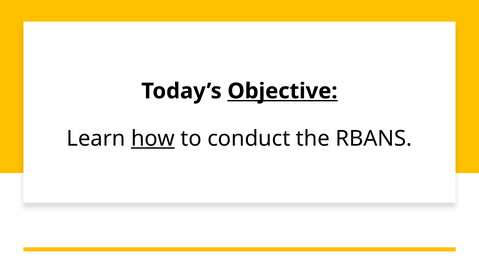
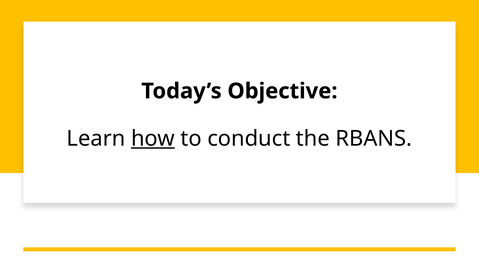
Objective underline: present -> none
